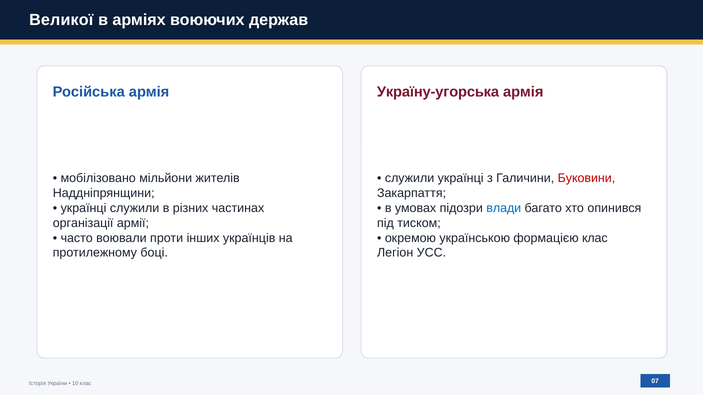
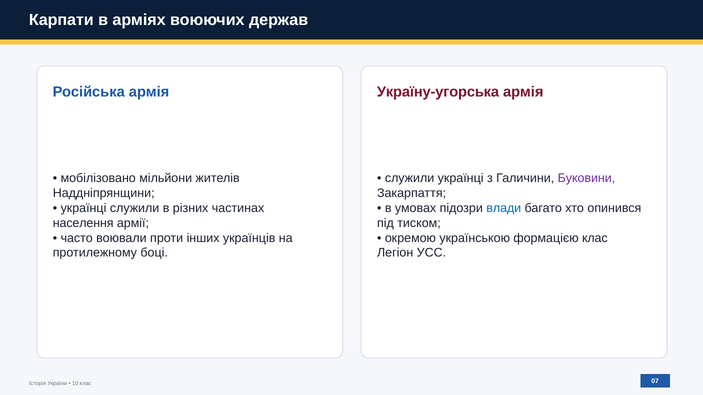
Великої: Великої -> Карпати
Буковини colour: red -> purple
організації: організації -> населення
